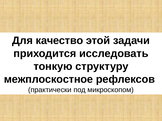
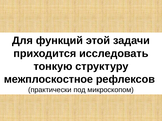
качество: качество -> функций
